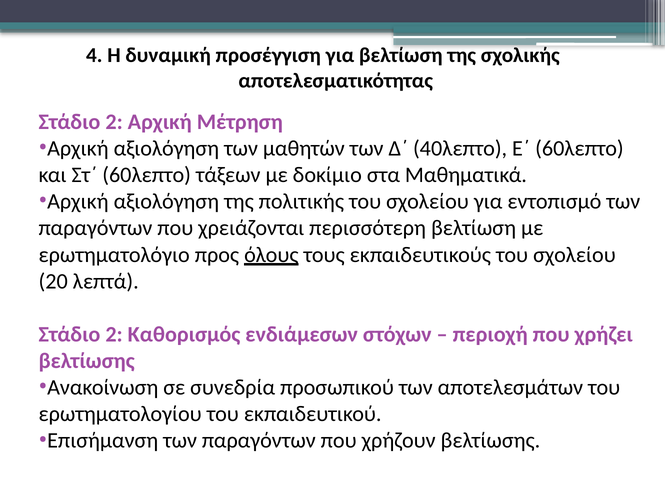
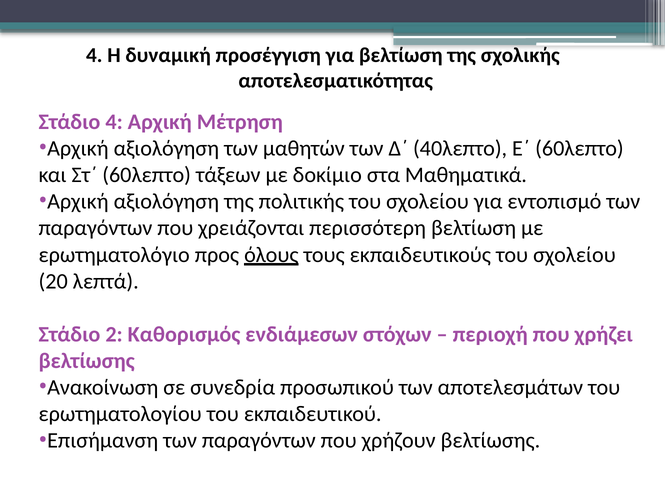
2 at (114, 122): 2 -> 4
